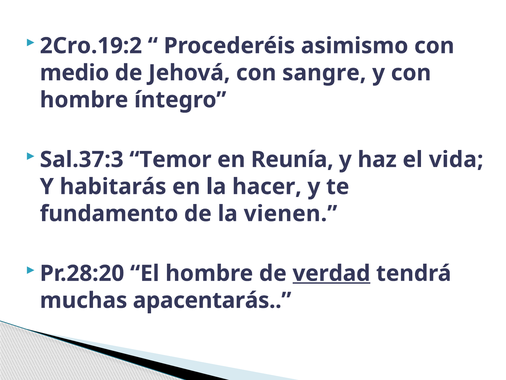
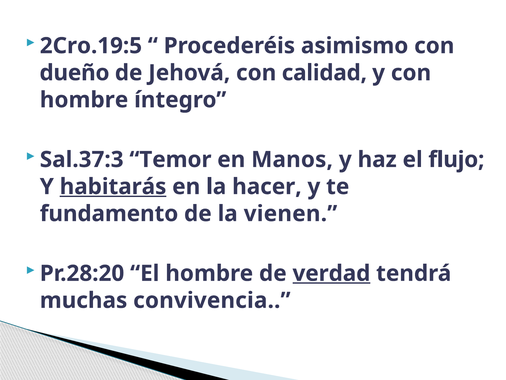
2Cro.19:2: 2Cro.19:2 -> 2Cro.19:5
medio: medio -> dueño
sangre: sangre -> calidad
Reunía: Reunía -> Manos
vida: vida -> flujo
habitarás underline: none -> present
apacentarás: apacentarás -> convivencia
